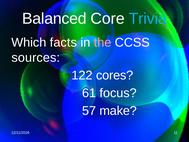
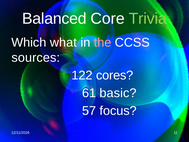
Trivia colour: light blue -> light green
facts: facts -> what
focus: focus -> basic
make: make -> focus
